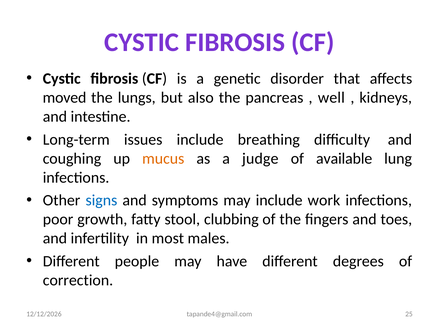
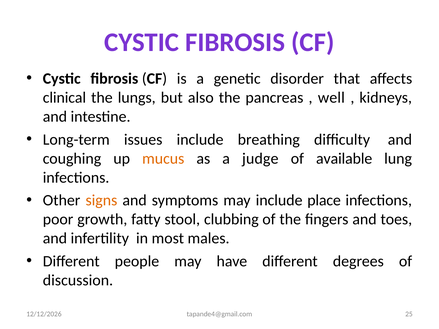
moved: moved -> clinical
signs colour: blue -> orange
work: work -> place
correction: correction -> discussion
